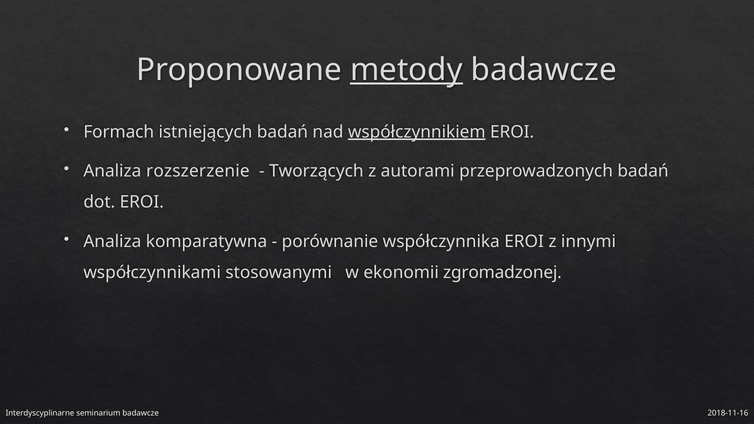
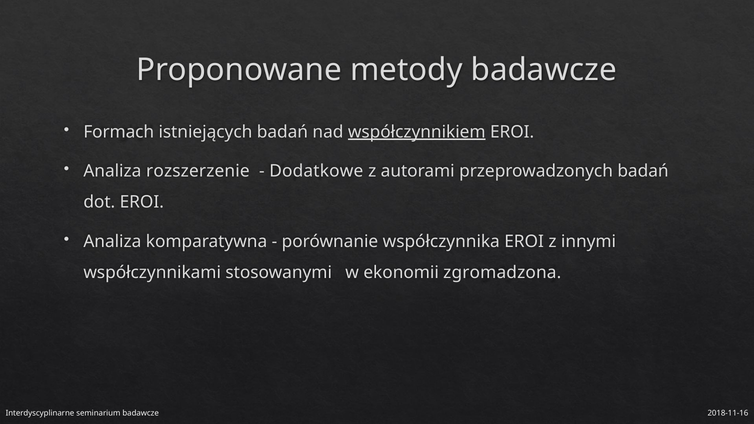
metody underline: present -> none
Tworzących: Tworzących -> Dodatkowe
zgromadzonej: zgromadzonej -> zgromadzona
